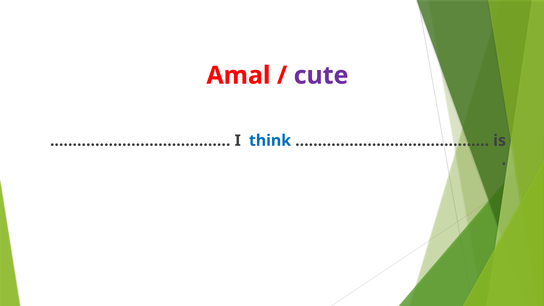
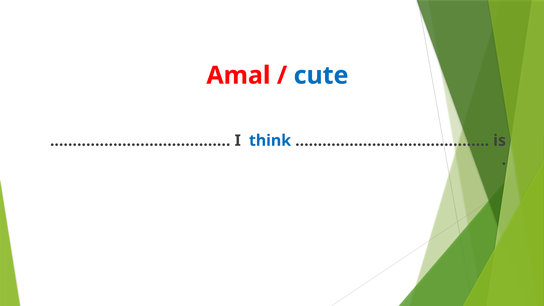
cute colour: purple -> blue
